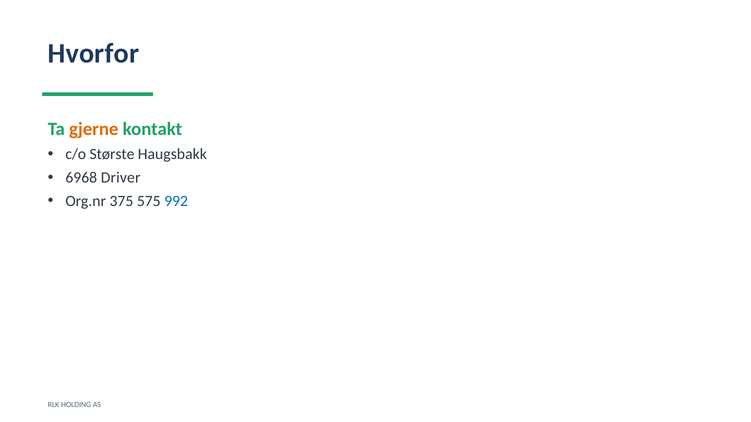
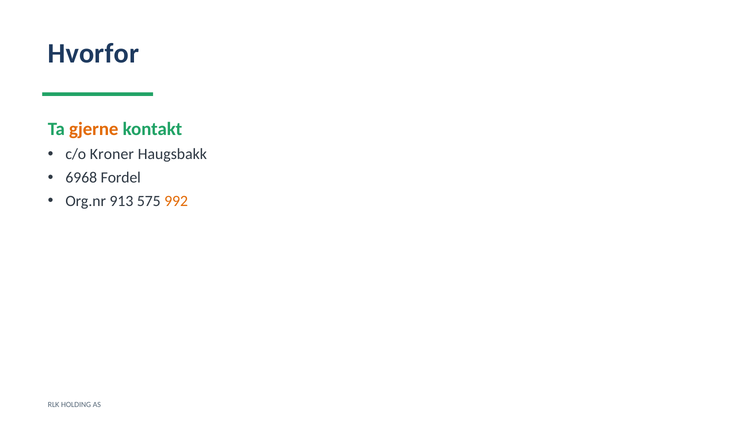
Største: Største -> Kroner
Driver: Driver -> Fordel
375: 375 -> 913
992 colour: blue -> orange
